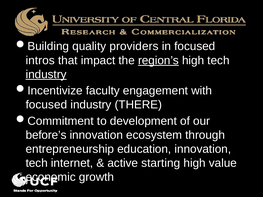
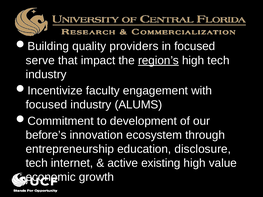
intros: intros -> serve
industry at (46, 74) underline: present -> none
THERE: THERE -> ALUMS
education innovation: innovation -> disclosure
starting: starting -> existing
